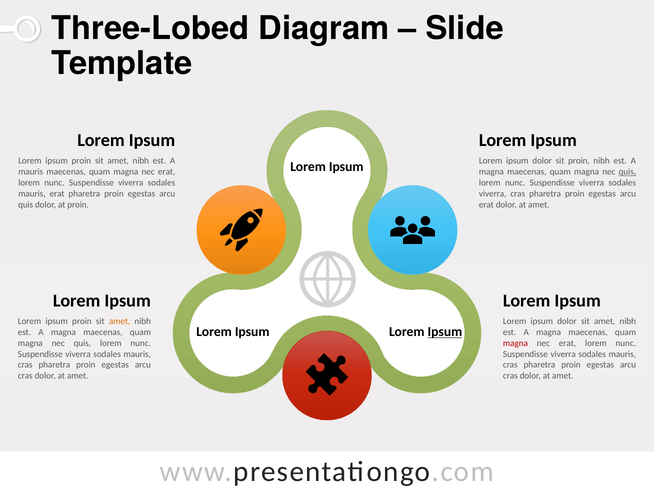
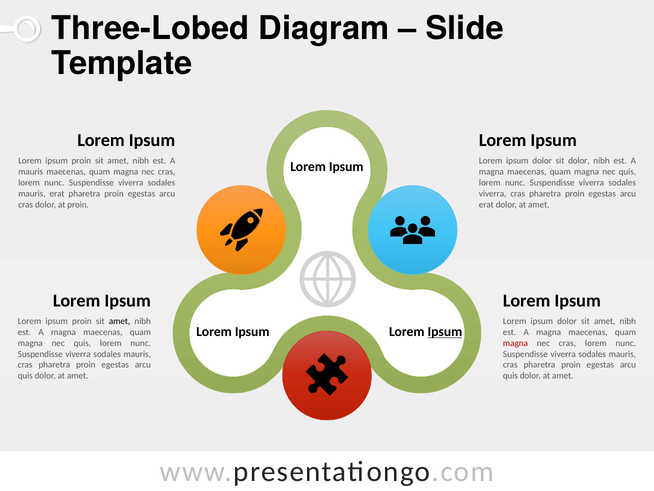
sit proin: proin -> dolor
erat at (167, 172): erat -> cras
quis at (627, 172) underline: present -> none
quis at (26, 204): quis -> cras
amet at (120, 321) colour: orange -> black
erat at (567, 343): erat -> cras
cras at (25, 375): cras -> quis
cras at (510, 375): cras -> quis
